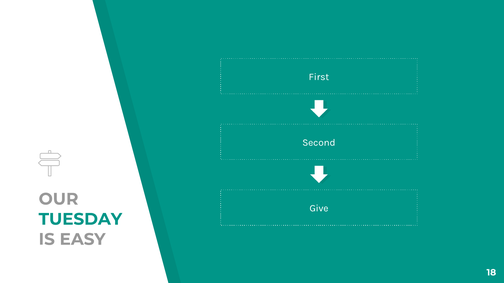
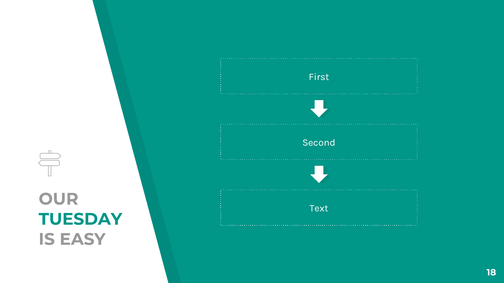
Give: Give -> Text
